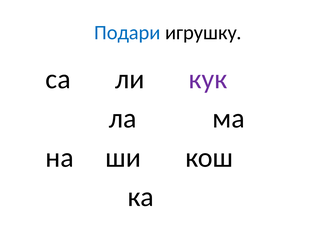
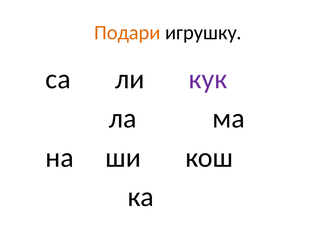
Подари colour: blue -> orange
